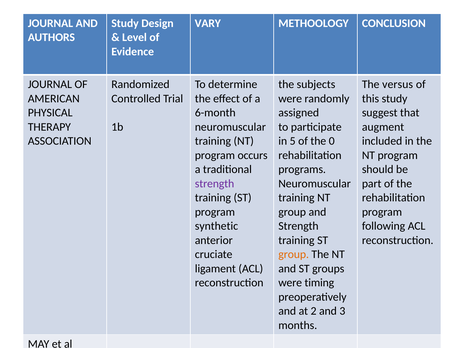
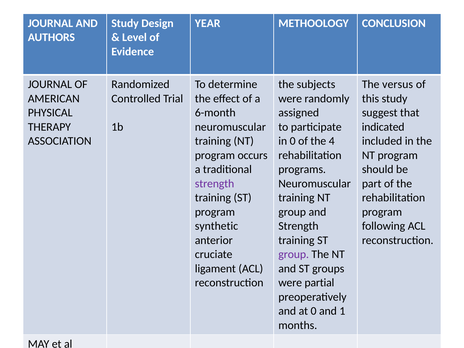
VARY: VARY -> YEAR
augment: augment -> indicated
in 5: 5 -> 0
0: 0 -> 4
group at (294, 254) colour: orange -> purple
timing: timing -> partial
at 2: 2 -> 0
3: 3 -> 1
